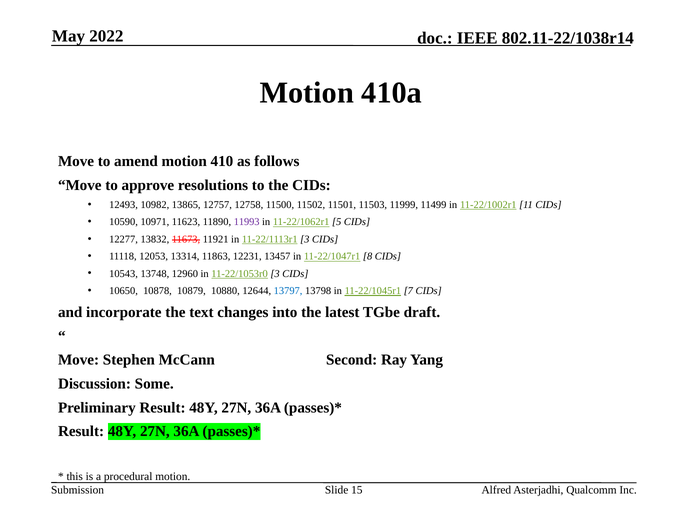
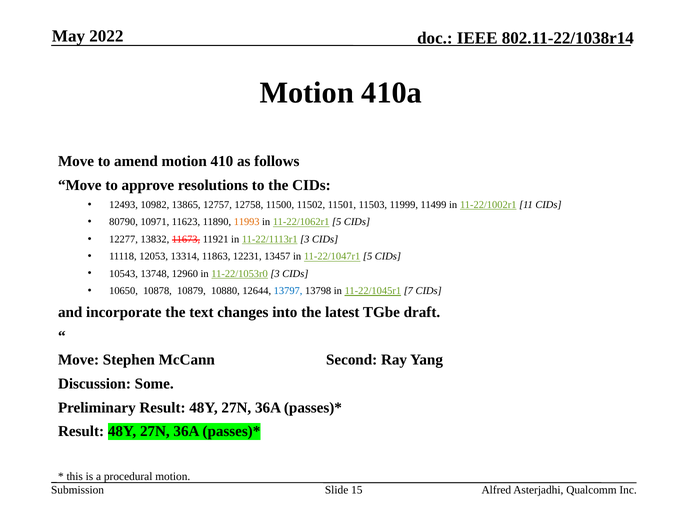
10590: 10590 -> 80790
11993 colour: purple -> orange
11-22/1047r1 8: 8 -> 5
